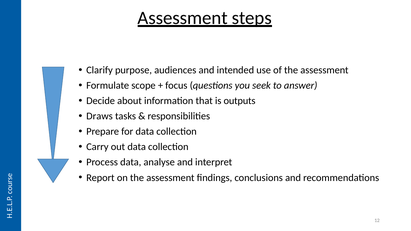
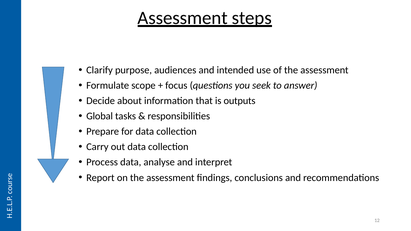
Draws: Draws -> Global
